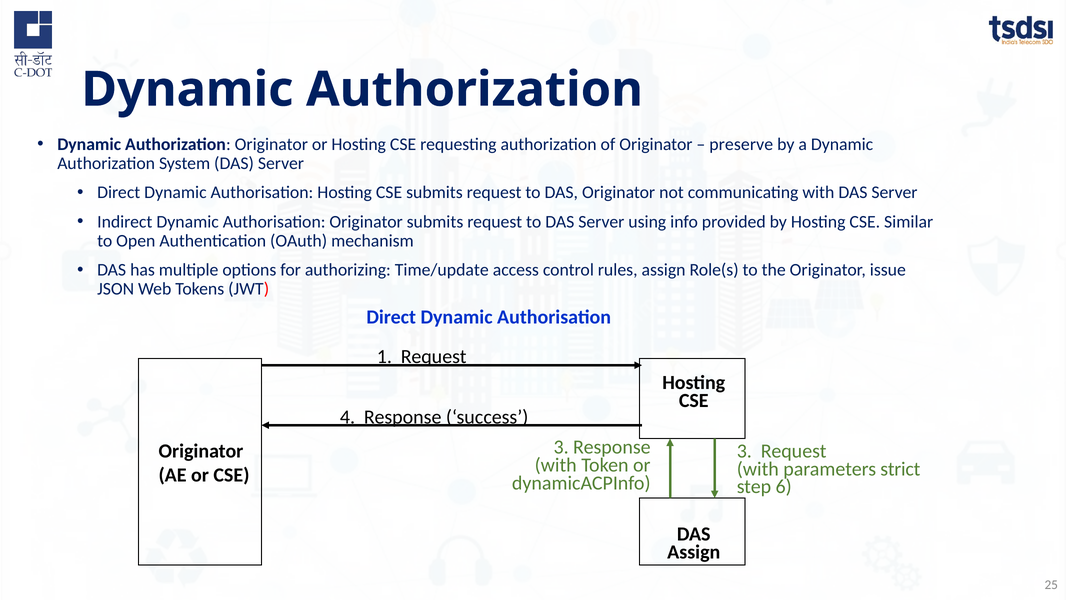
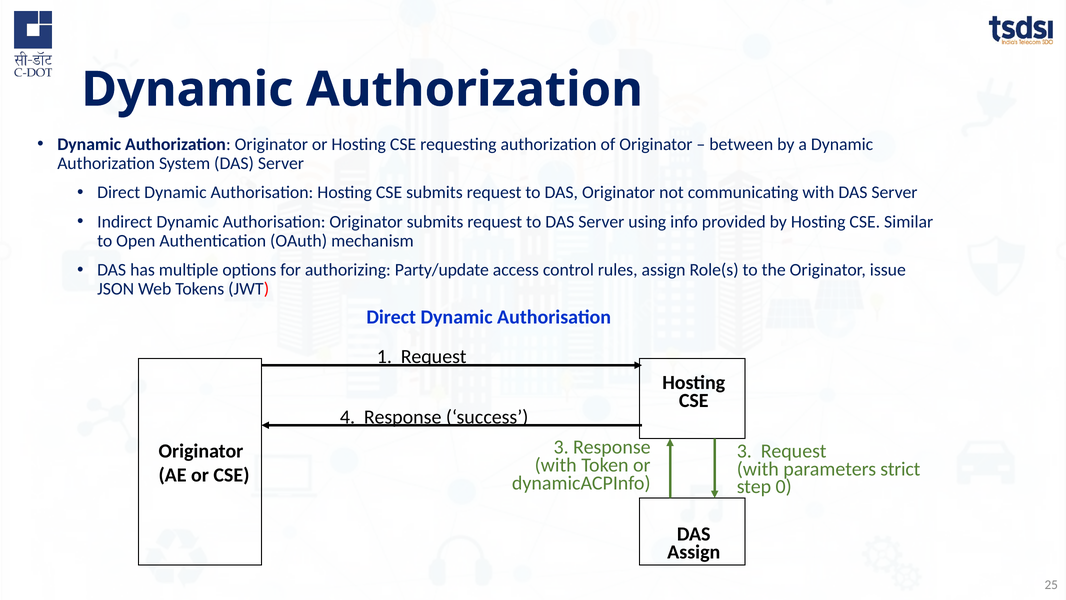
preserve: preserve -> between
Time/update: Time/update -> Party/update
6: 6 -> 0
